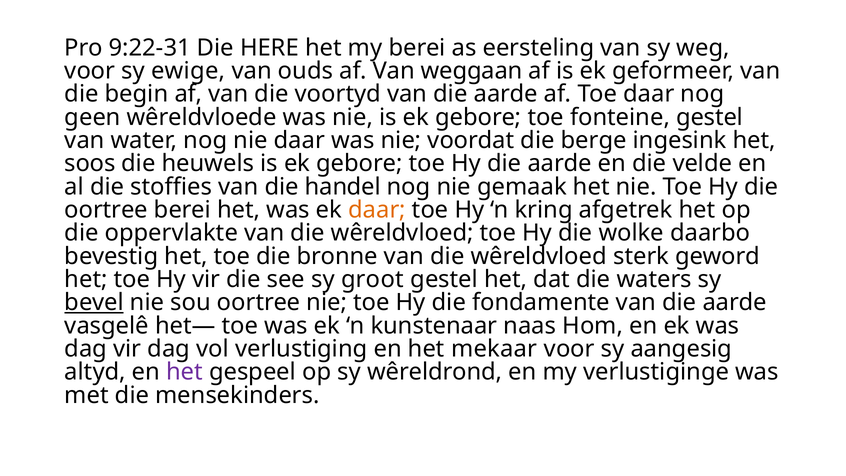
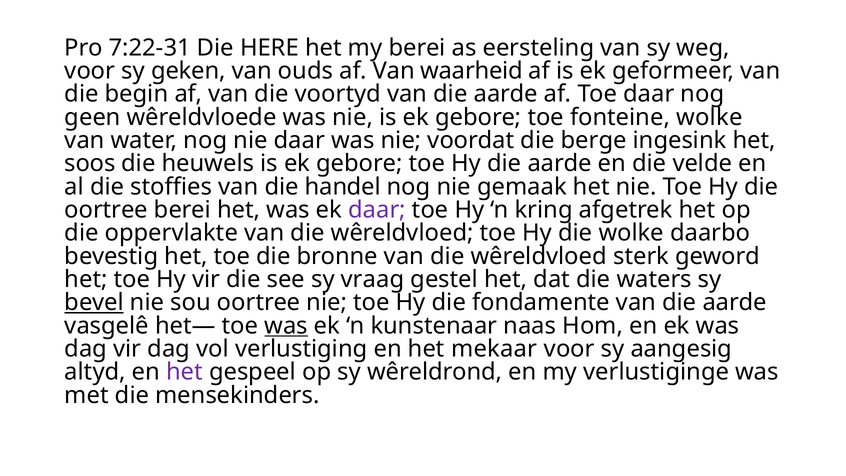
9:22-31: 9:22-31 -> 7:22-31
ewige: ewige -> geken
weggaan: weggaan -> waarheid
fonteine gestel: gestel -> wolke
daar at (377, 210) colour: orange -> purple
groot: groot -> vraag
was at (286, 326) underline: none -> present
